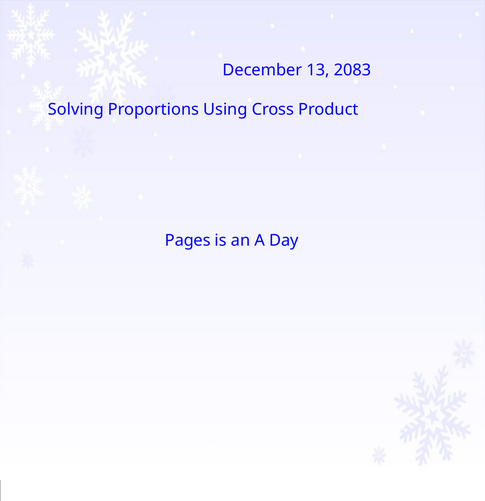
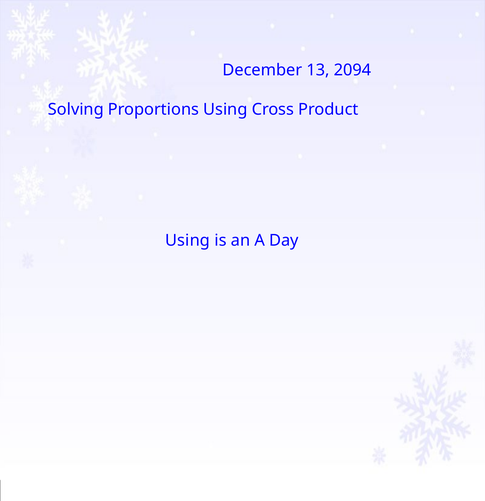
2083: 2083 -> 2094
Pages at (188, 240): Pages -> Using
